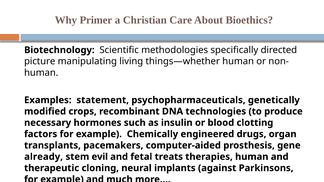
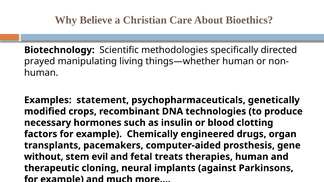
Primer: Primer -> Believe
picture: picture -> prayed
already: already -> without
